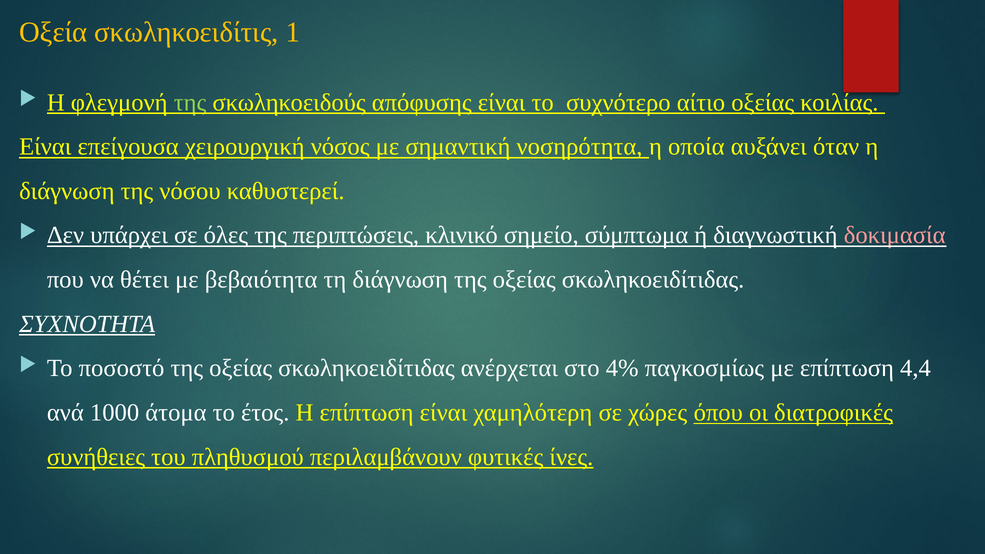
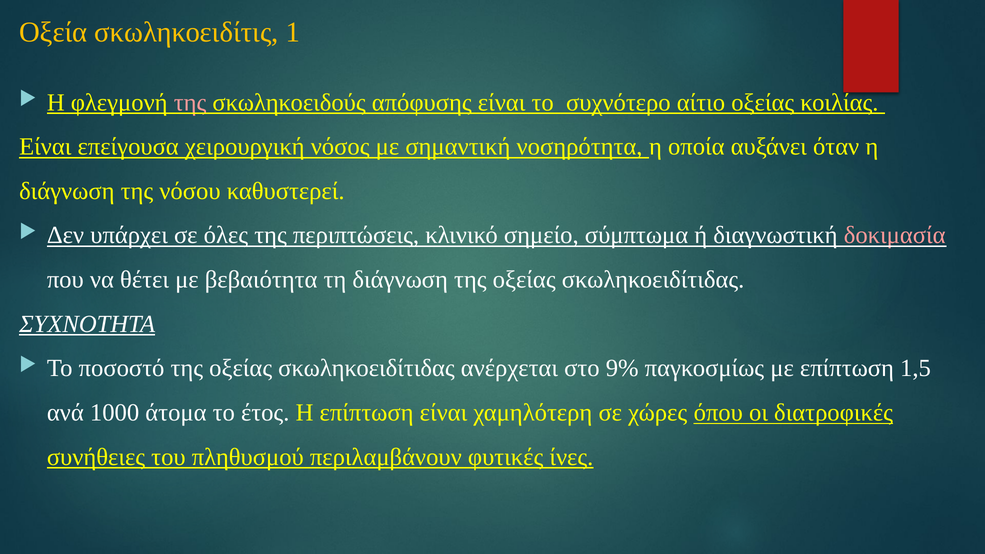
της at (190, 102) colour: light green -> pink
4%: 4% -> 9%
4,4: 4,4 -> 1,5
